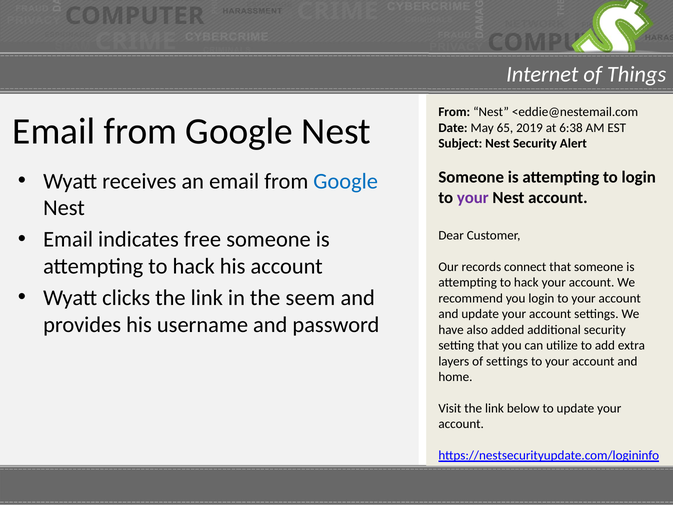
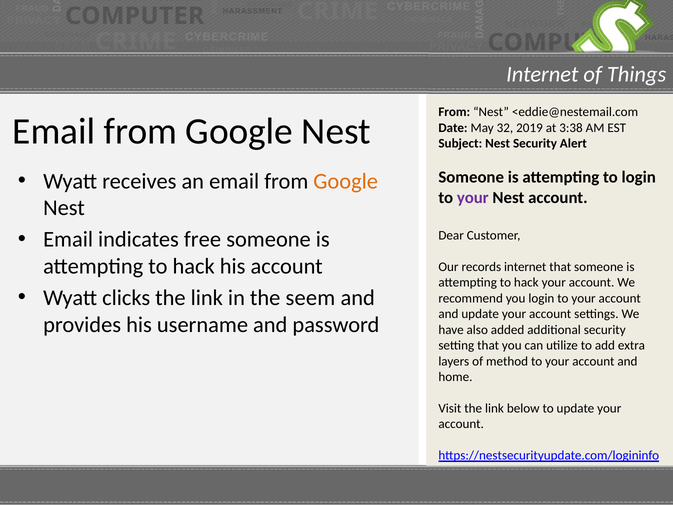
65: 65 -> 32
6:38: 6:38 -> 3:38
Google at (346, 181) colour: blue -> orange
records connect: connect -> internet
of settings: settings -> method
